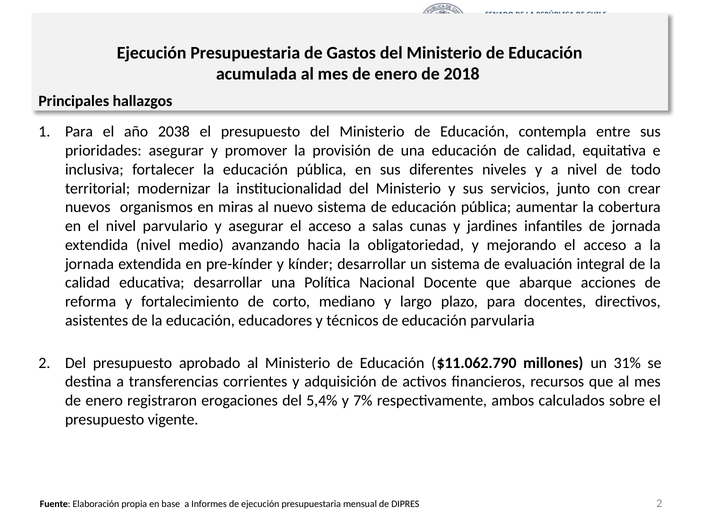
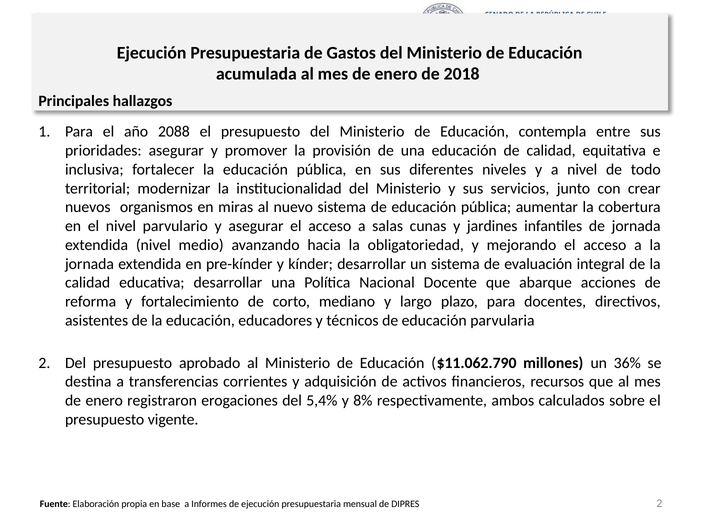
2038: 2038 -> 2088
31%: 31% -> 36%
7%: 7% -> 8%
